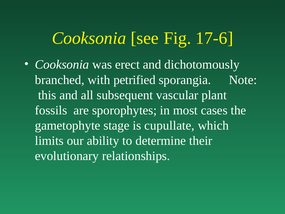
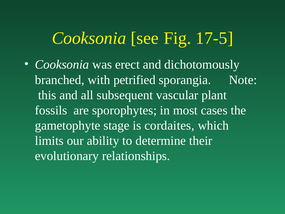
17-6: 17-6 -> 17-5
cupullate: cupullate -> cordaites
